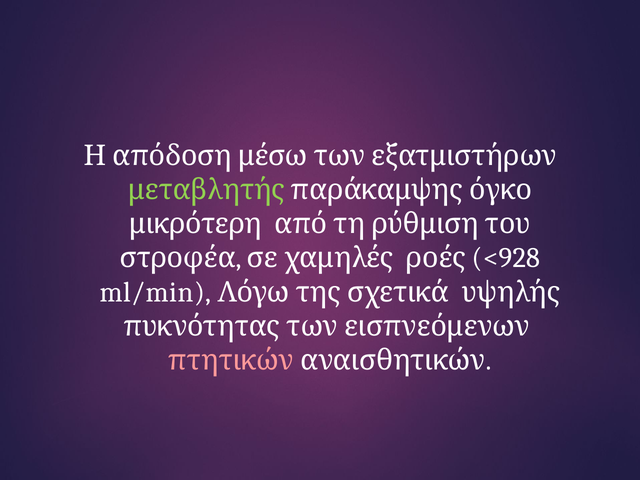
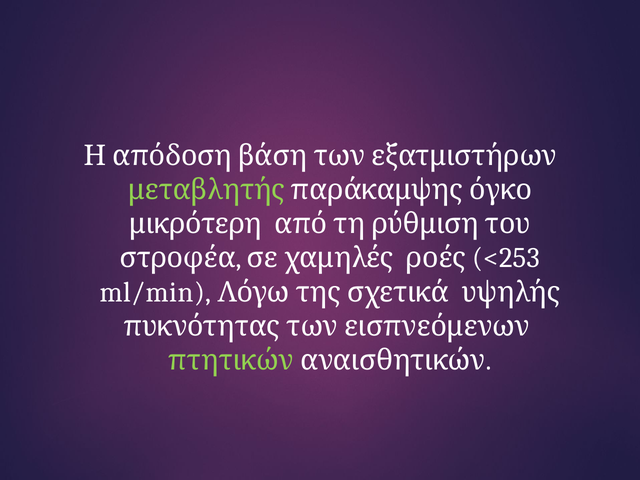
μέσω: μέσω -> βάση
<928: <928 -> <253
πτητικών colour: pink -> light green
